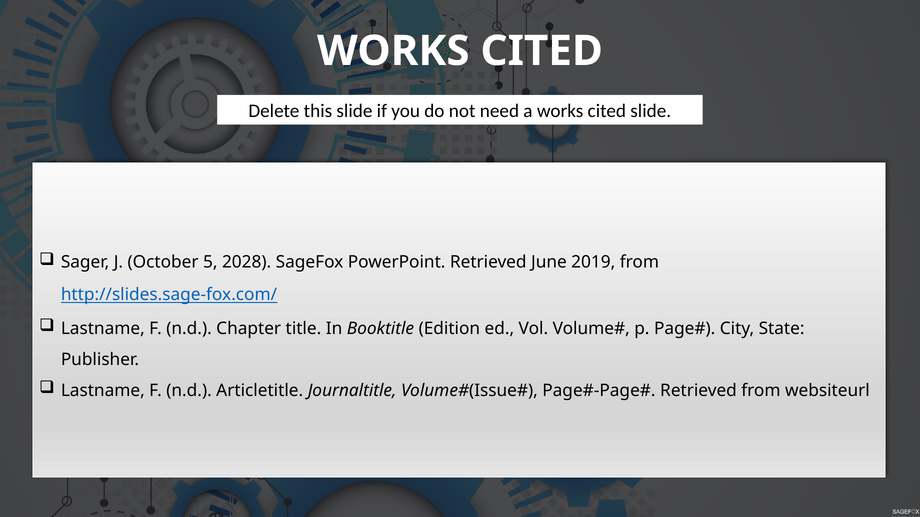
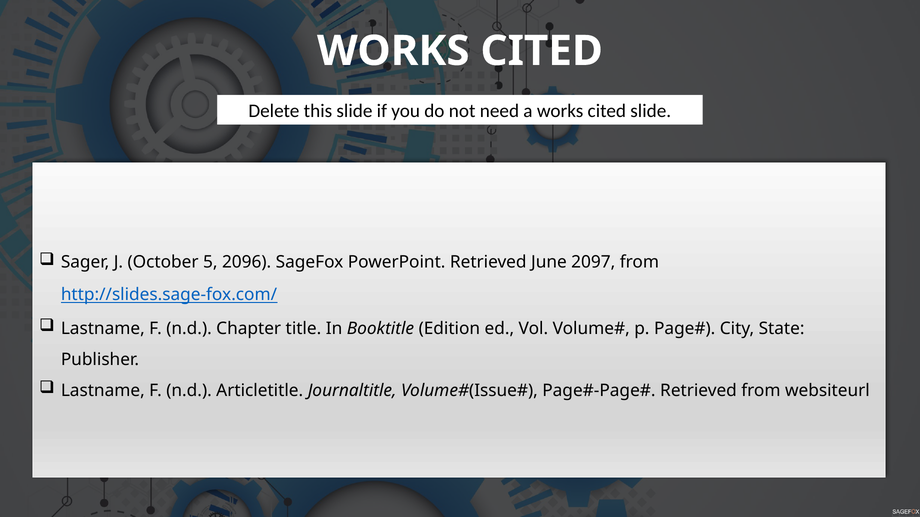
2028: 2028 -> 2096
2019: 2019 -> 2097
